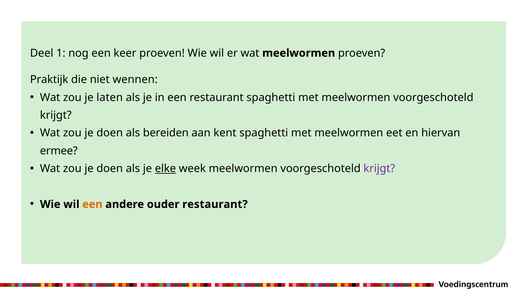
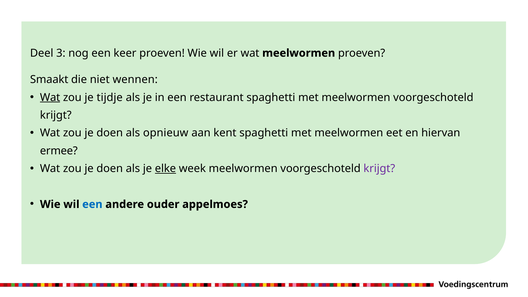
1: 1 -> 3
Praktijk: Praktijk -> Smaakt
Wat at (50, 97) underline: none -> present
laten: laten -> tijdje
bereiden: bereiden -> opnieuw
een at (92, 204) colour: orange -> blue
ouder restaurant: restaurant -> appelmoes
